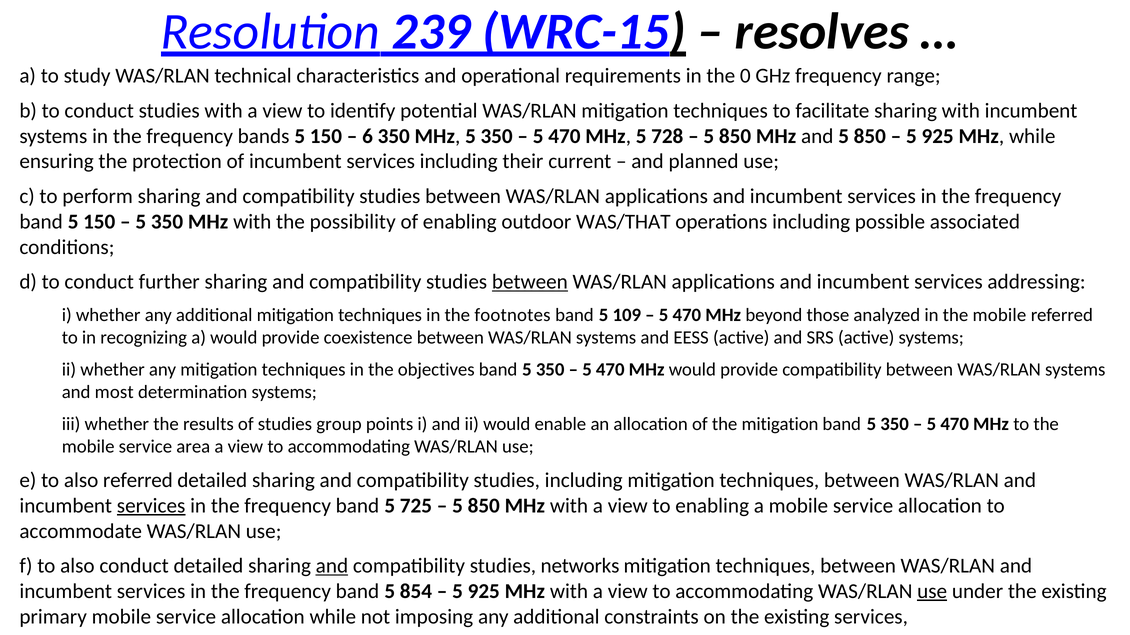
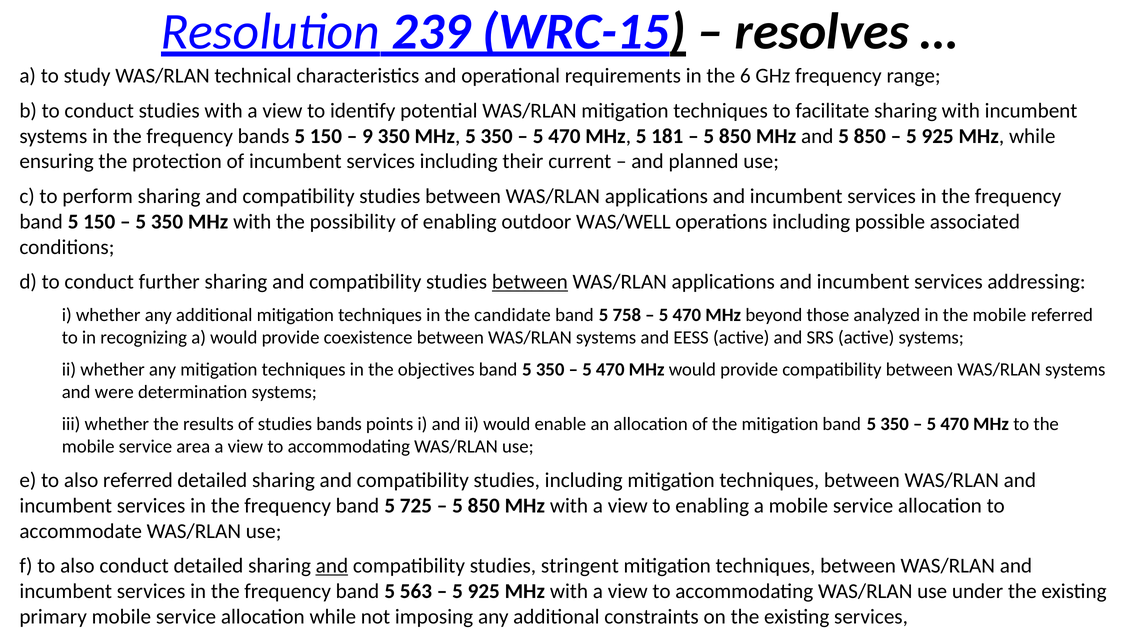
0: 0 -> 6
6: 6 -> 9
728: 728 -> 181
WAS/THAT: WAS/THAT -> WAS/WELL
footnotes: footnotes -> candidate
109: 109 -> 758
most: most -> were
studies group: group -> bands
services at (151, 506) underline: present -> none
networks: networks -> stringent
854: 854 -> 563
use at (932, 592) underline: present -> none
